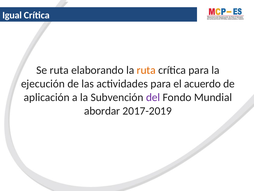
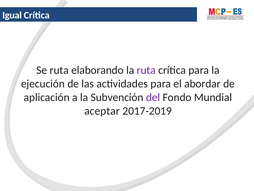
ruta at (146, 70) colour: orange -> purple
acuerdo: acuerdo -> abordar
abordar: abordar -> aceptar
